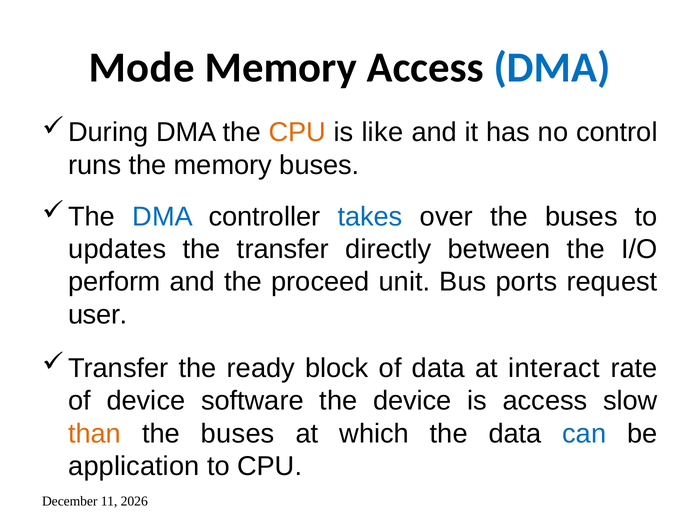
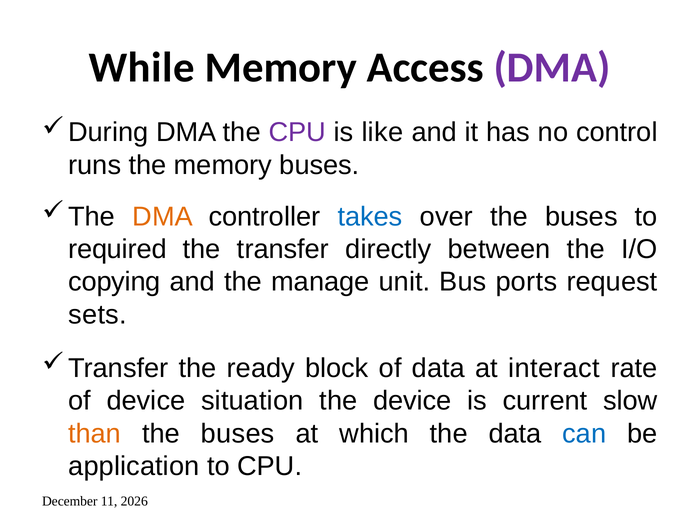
Mode: Mode -> While
DMA at (552, 68) colour: blue -> purple
CPU at (297, 133) colour: orange -> purple
DMA at (163, 217) colour: blue -> orange
updates: updates -> required
perform: perform -> copying
proceed: proceed -> manage
user: user -> sets
software: software -> situation
is access: access -> current
